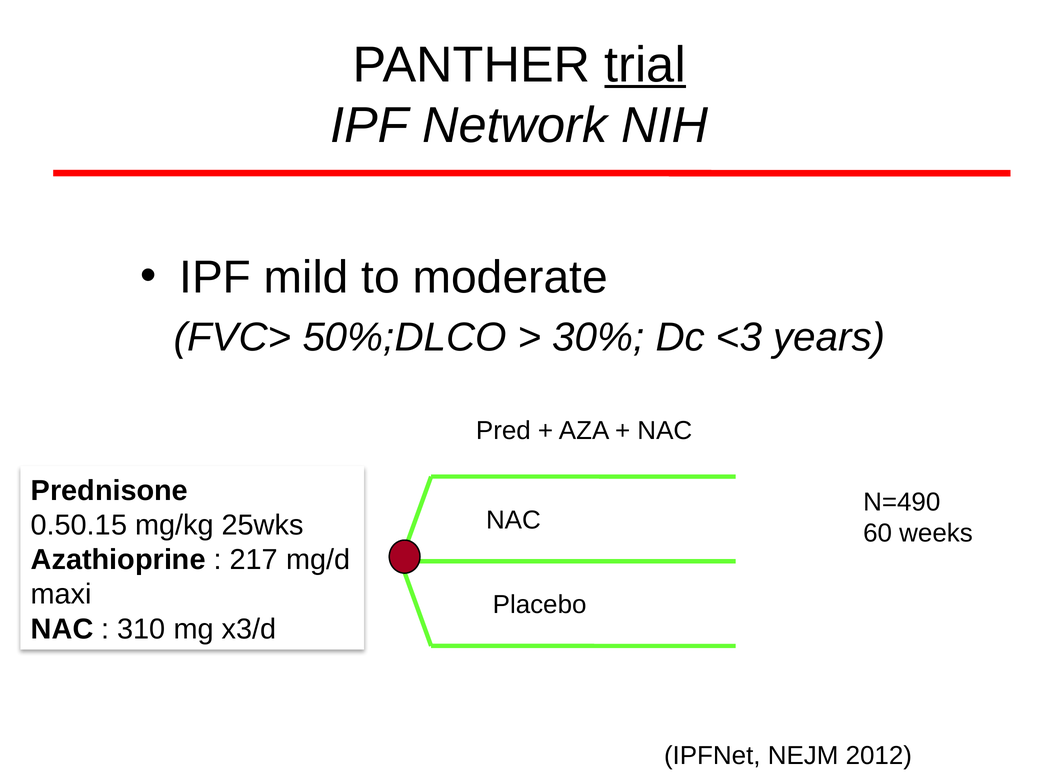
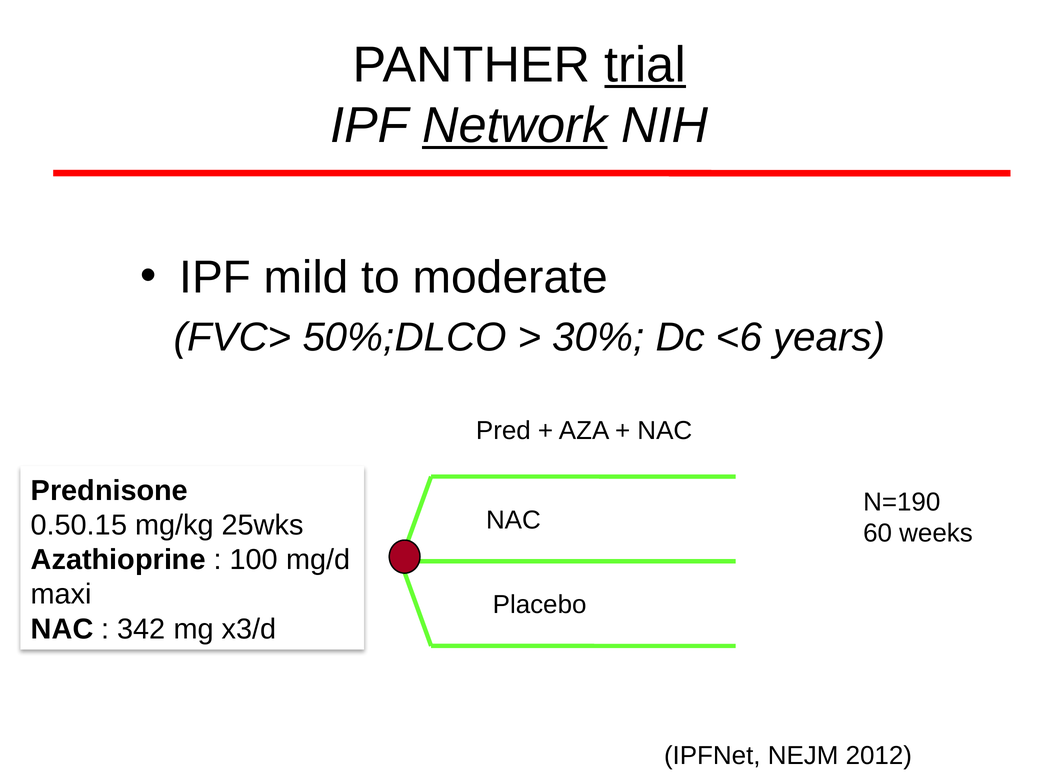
Network underline: none -> present
<3: <3 -> <6
N=490: N=490 -> N=190
217: 217 -> 100
310: 310 -> 342
